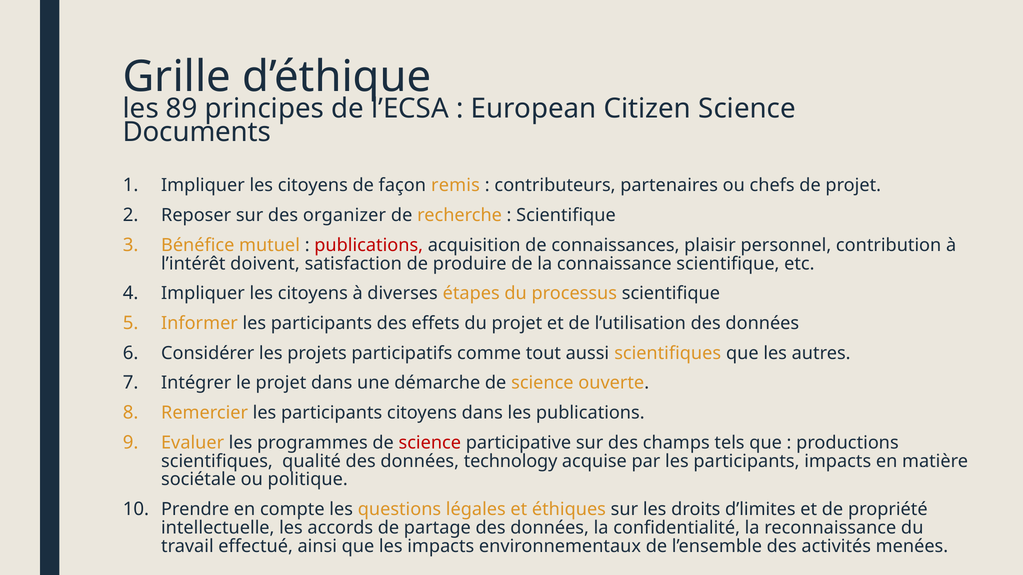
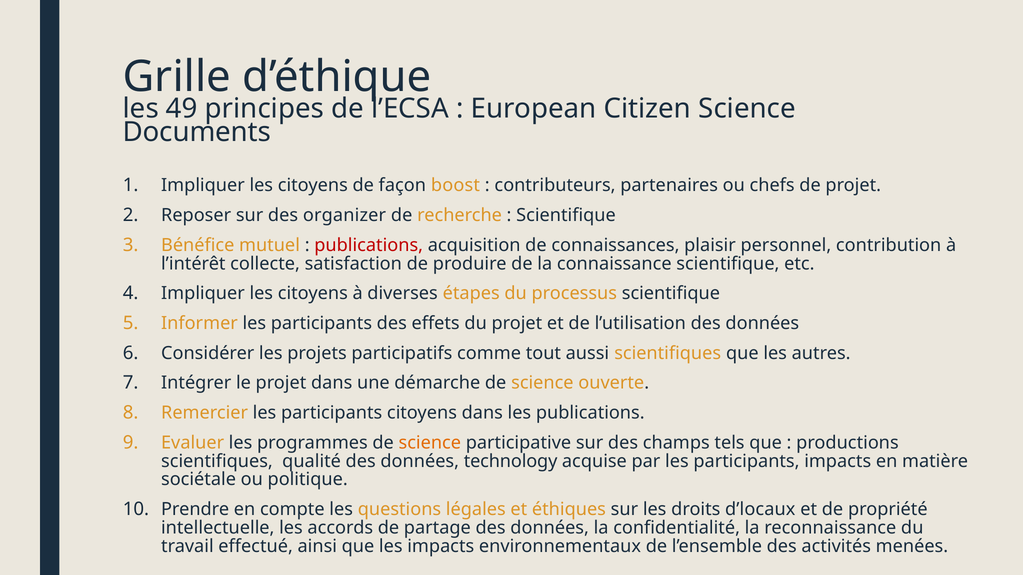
89: 89 -> 49
remis: remis -> boost
doivent: doivent -> collecte
science at (430, 443) colour: red -> orange
d’limites: d’limites -> d’locaux
